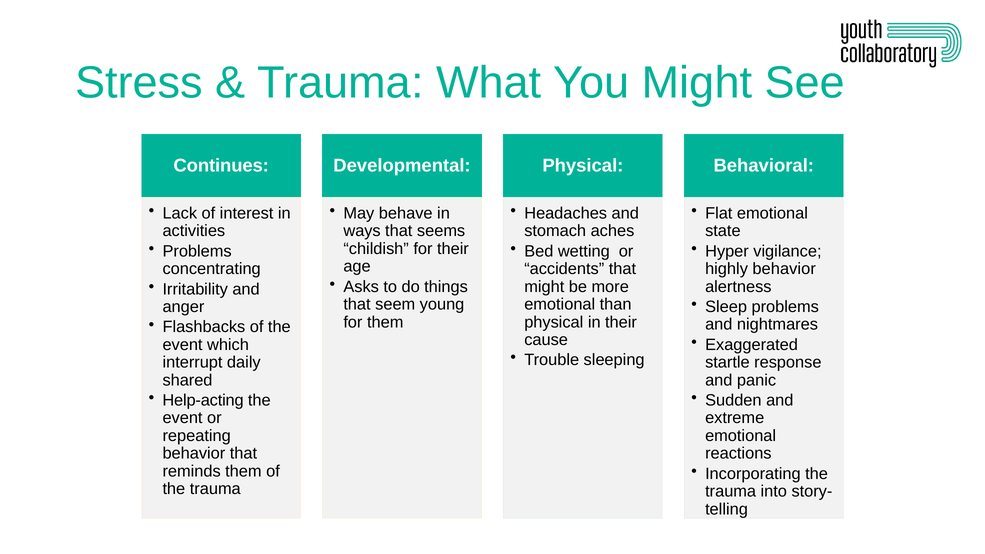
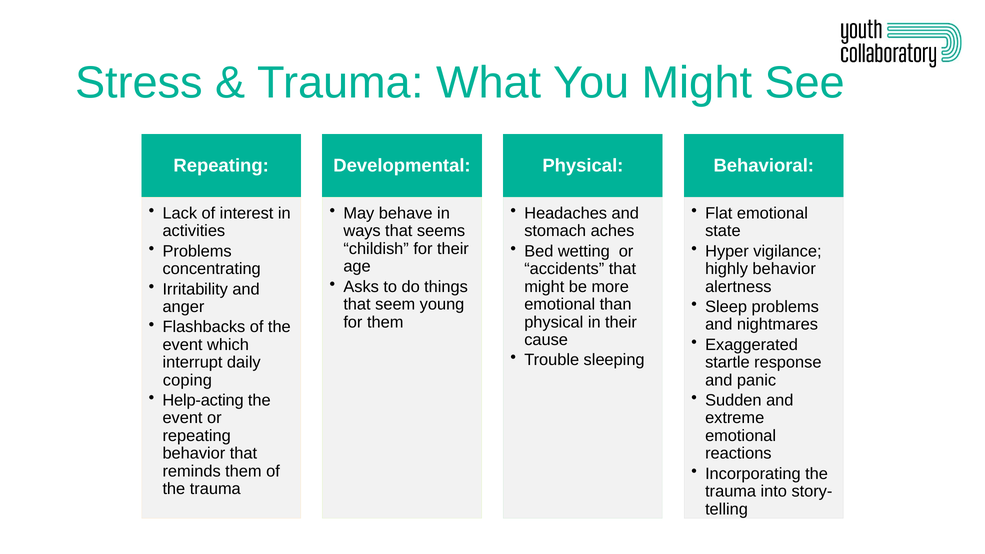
Continues at (221, 166): Continues -> Repeating
shared: shared -> coping
